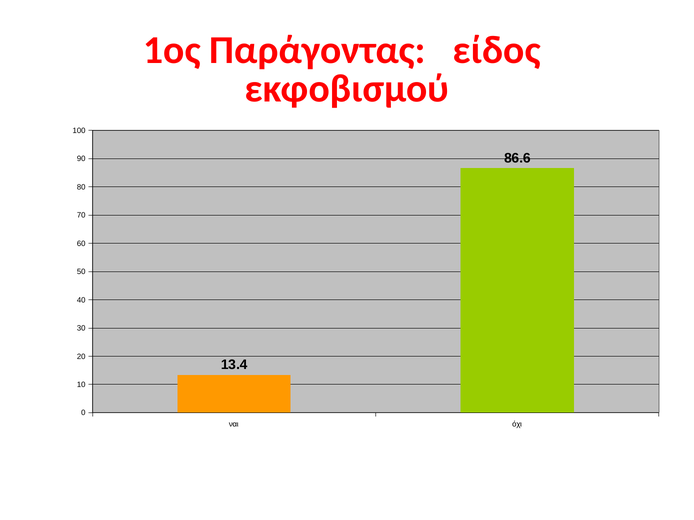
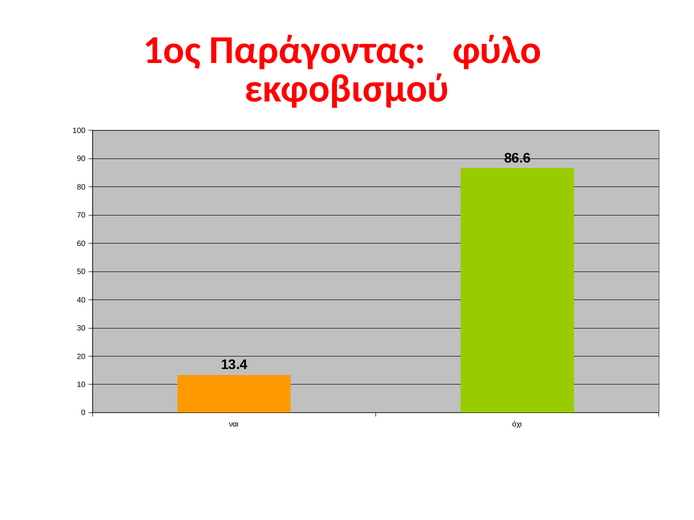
είδος: είδος -> φύλο
